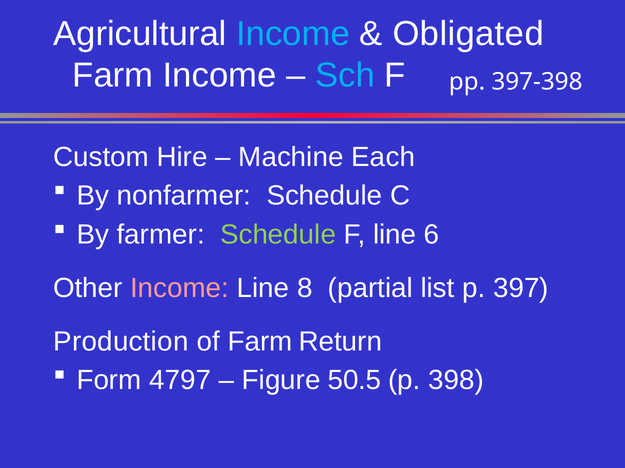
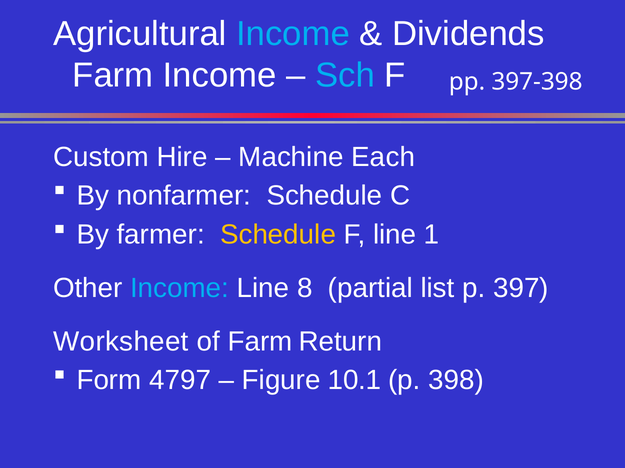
Obligated: Obligated -> Dividends
Schedule at (278, 235) colour: light green -> yellow
6: 6 -> 1
Income at (180, 288) colour: pink -> light blue
Production: Production -> Worksheet
50.5: 50.5 -> 10.1
